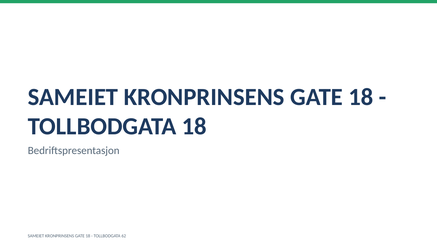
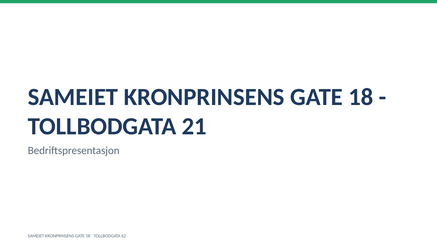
TOLLBODGATA 18: 18 -> 21
